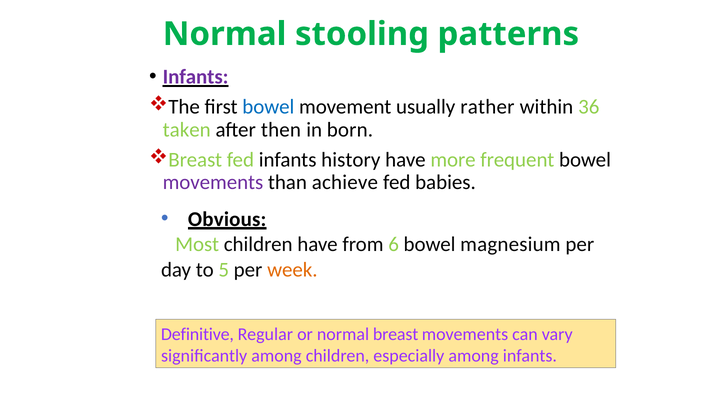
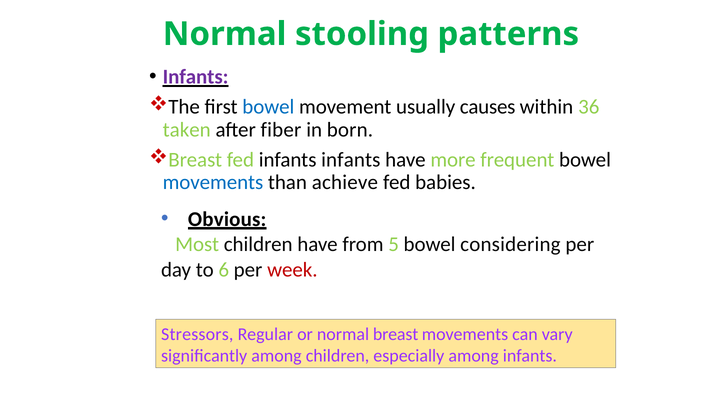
rather: rather -> causes
then: then -> fiber
infants history: history -> infants
movements at (213, 182) colour: purple -> blue
6: 6 -> 5
magnesium: magnesium -> considering
5: 5 -> 6
week colour: orange -> red
Definitive: Definitive -> Stressors
